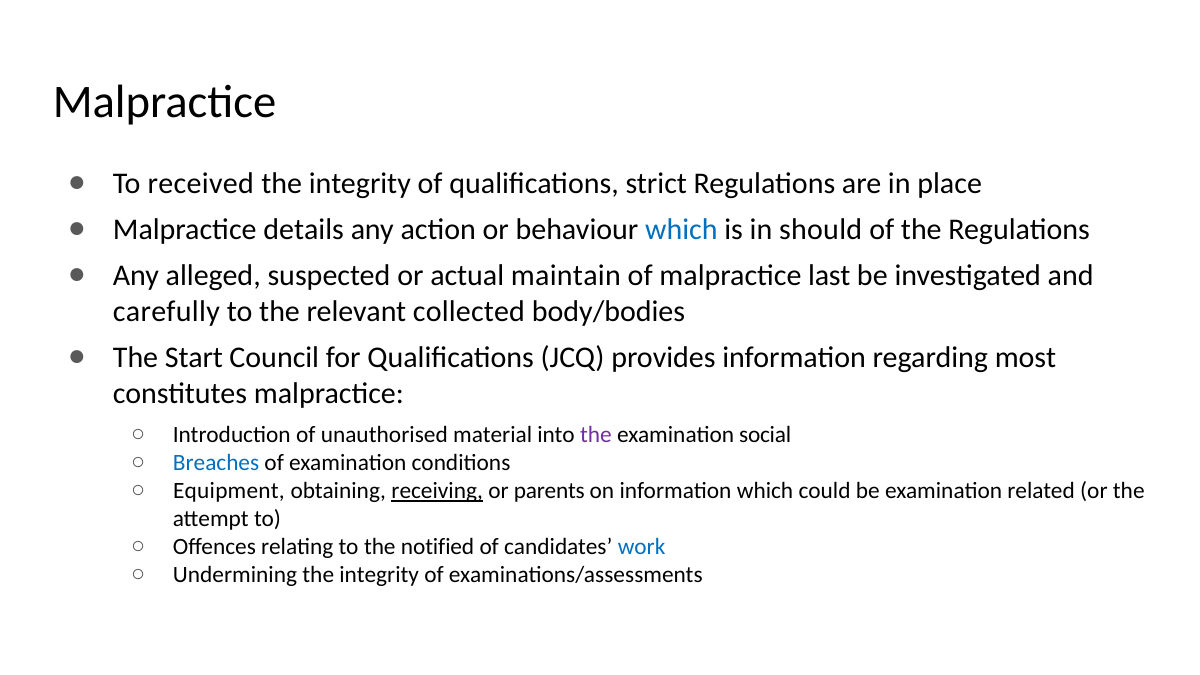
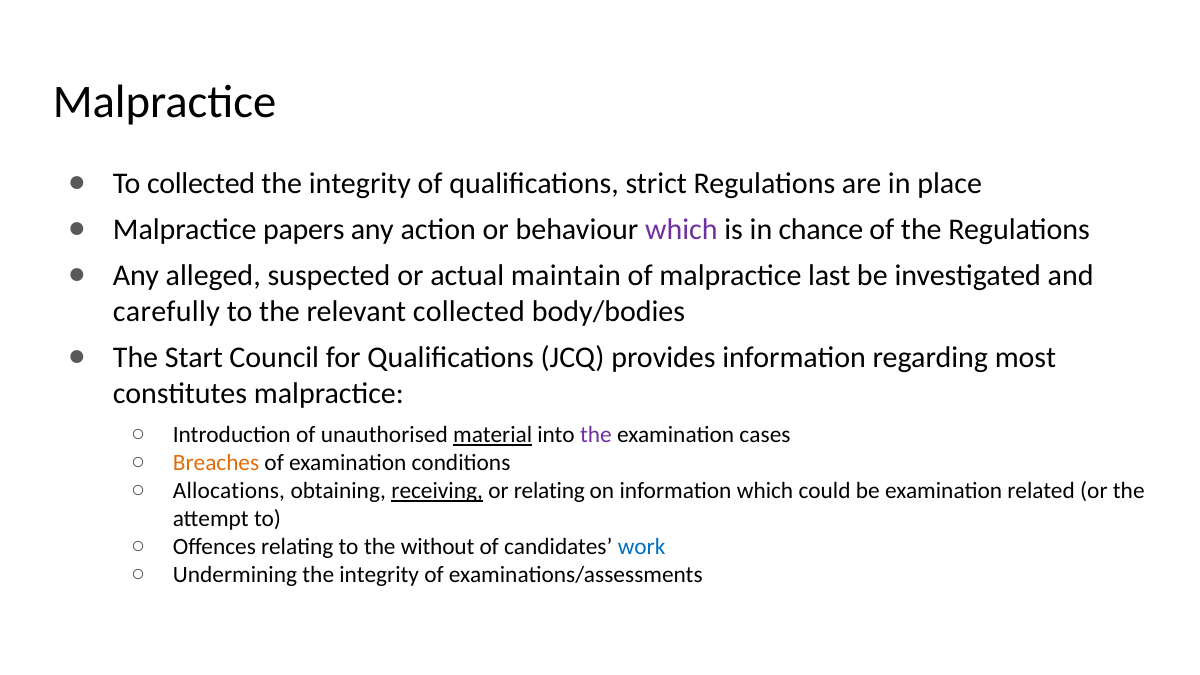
To received: received -> collected
details: details -> papers
which at (681, 229) colour: blue -> purple
should: should -> chance
material underline: none -> present
social: social -> cases
Breaches colour: blue -> orange
Equipment: Equipment -> Allocations
or parents: parents -> relating
notified: notified -> without
